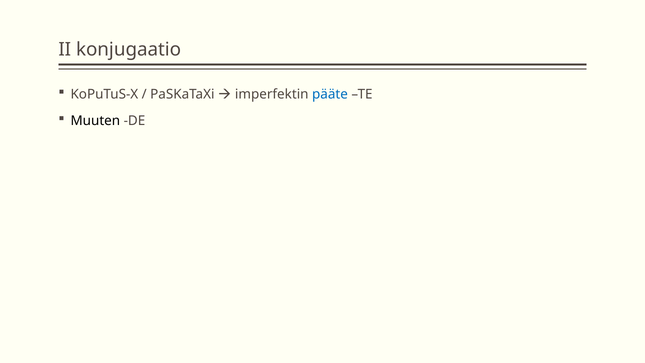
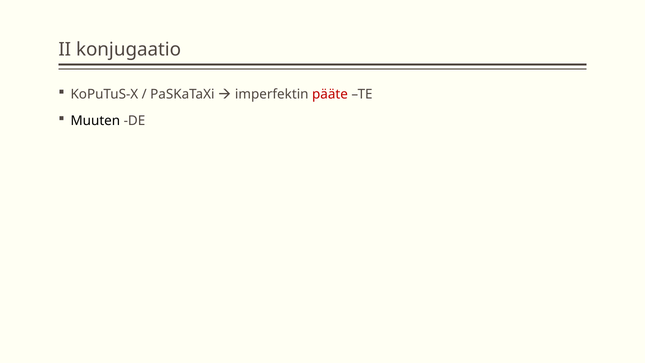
pääte colour: blue -> red
